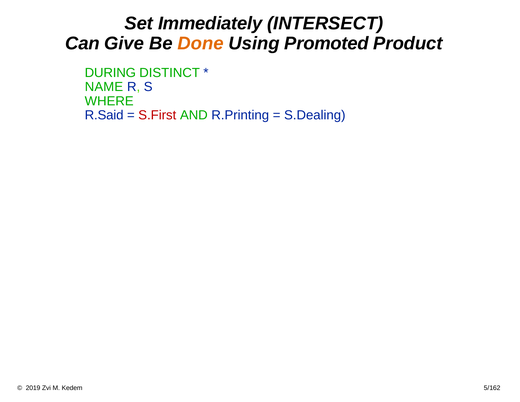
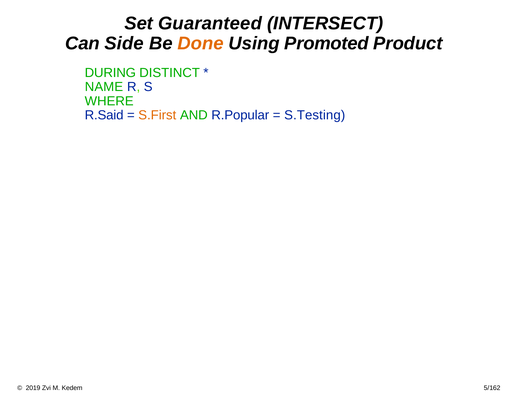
Immediately: Immediately -> Guaranteed
Give: Give -> Side
S.First colour: red -> orange
R.Printing: R.Printing -> R.Popular
S.Dealing: S.Dealing -> S.Testing
